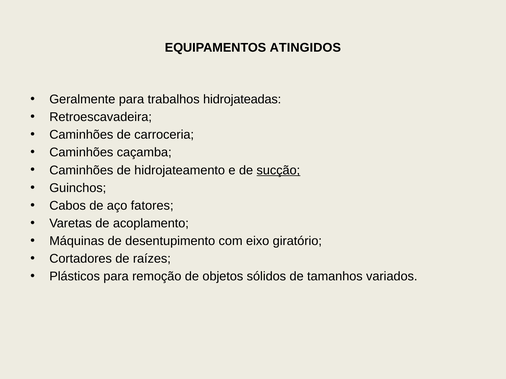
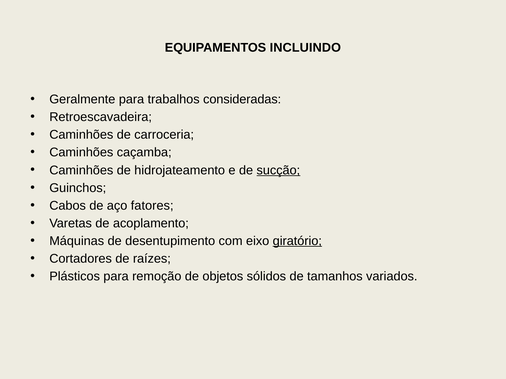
ATINGIDOS: ATINGIDOS -> INCLUINDO
hidrojateadas: hidrojateadas -> consideradas
giratório underline: none -> present
